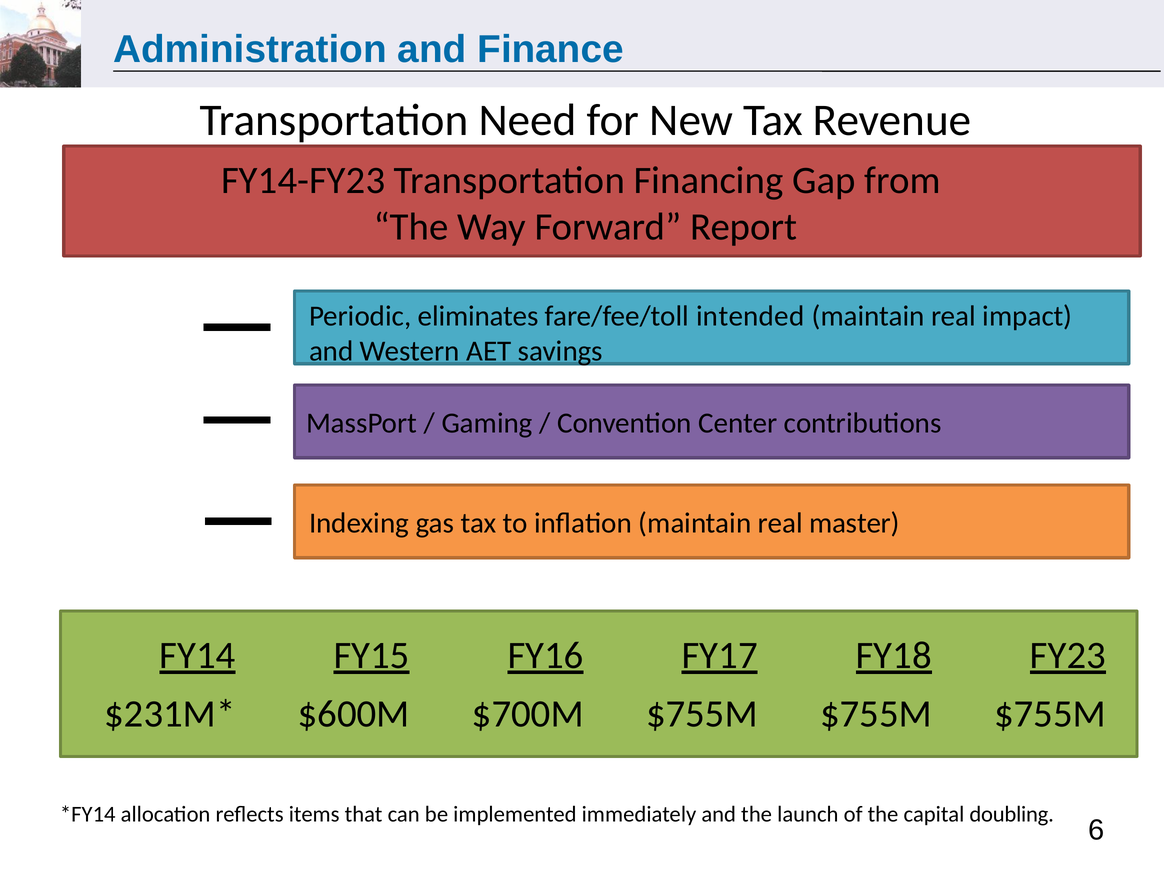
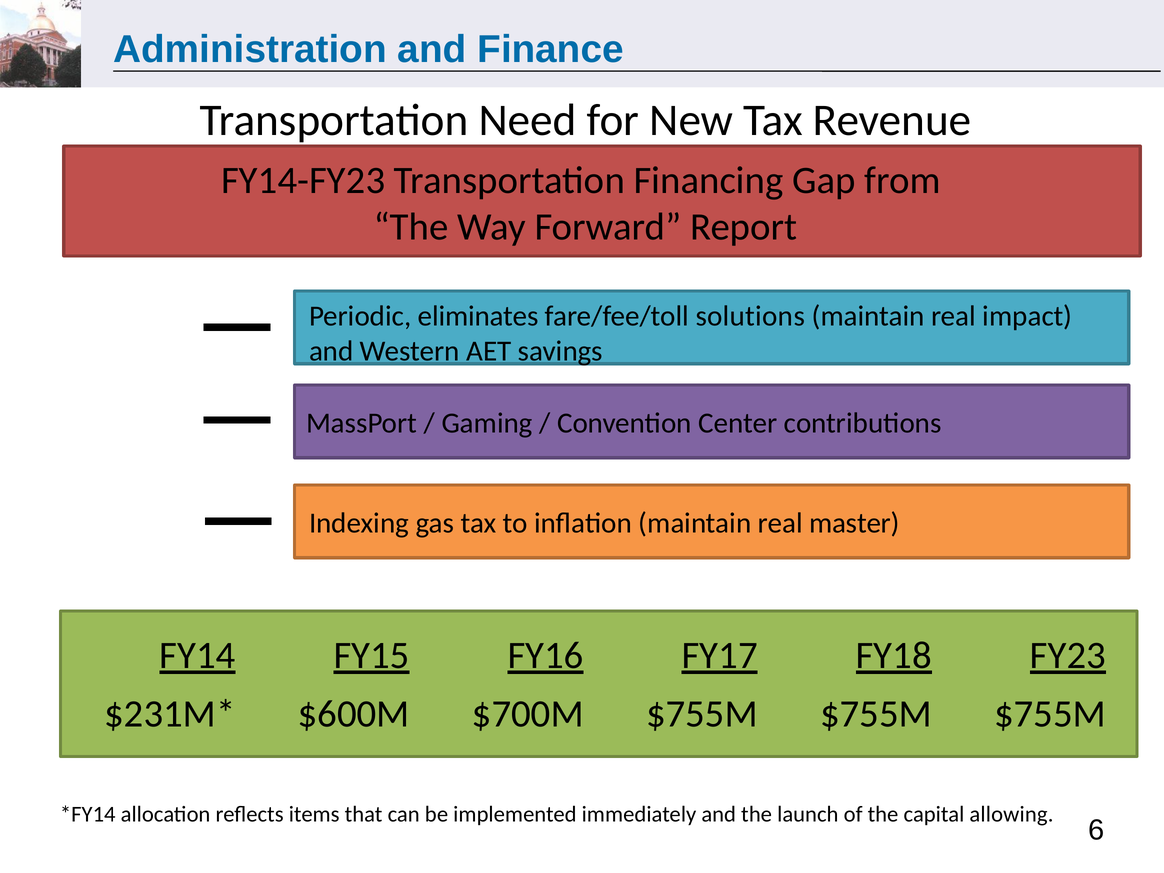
intended: intended -> solutions
doubling: doubling -> allowing
